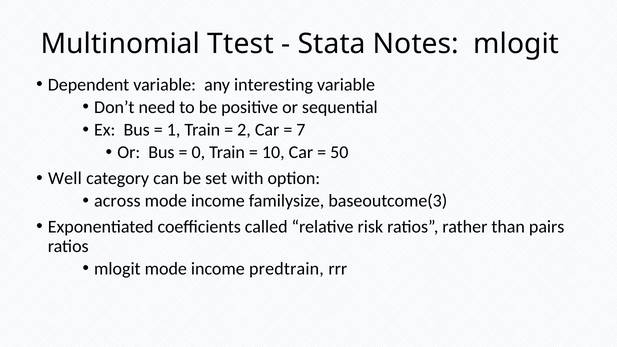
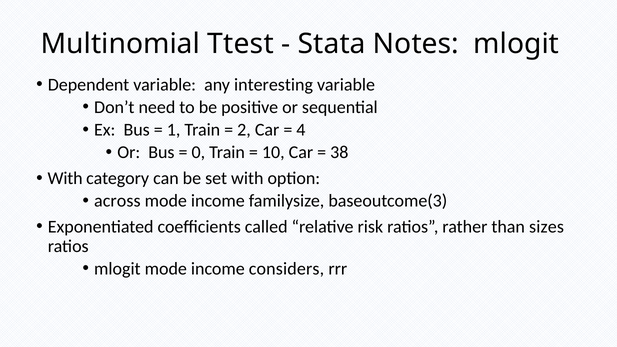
7: 7 -> 4
50: 50 -> 38
Well at (65, 178): Well -> With
pairs: pairs -> sizes
predtrain: predtrain -> considers
